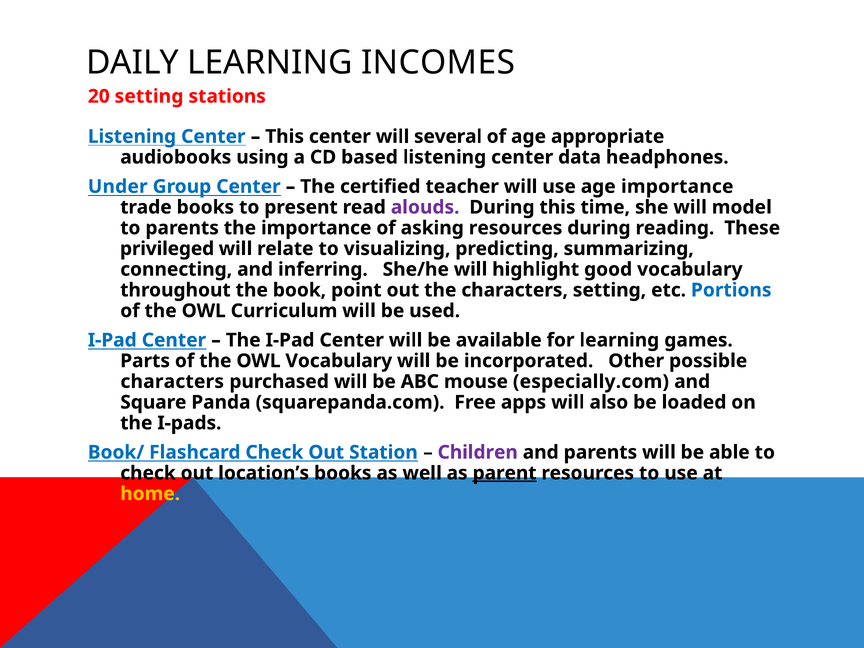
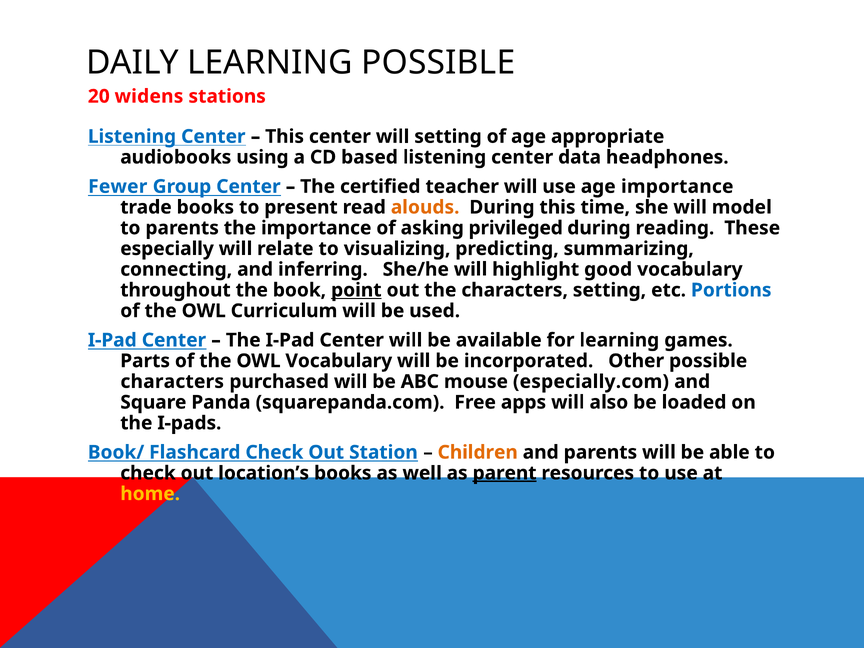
LEARNING INCOMES: INCOMES -> POSSIBLE
20 setting: setting -> widens
will several: several -> setting
Under: Under -> Fewer
alouds colour: purple -> orange
asking resources: resources -> privileged
privileged: privileged -> especially
point underline: none -> present
Children colour: purple -> orange
